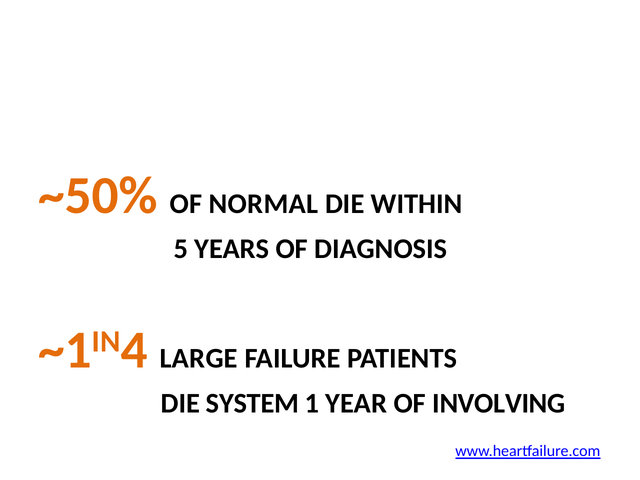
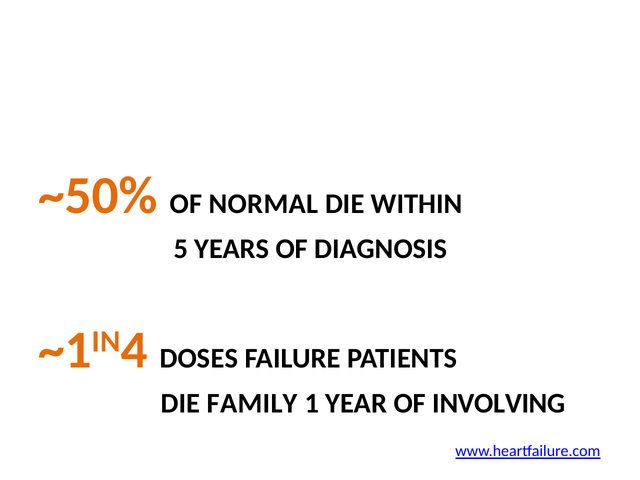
LARGE: LARGE -> DOSES
SYSTEM: SYSTEM -> FAMILY
